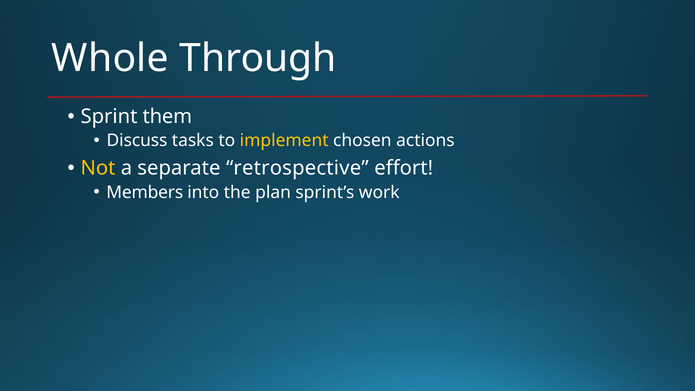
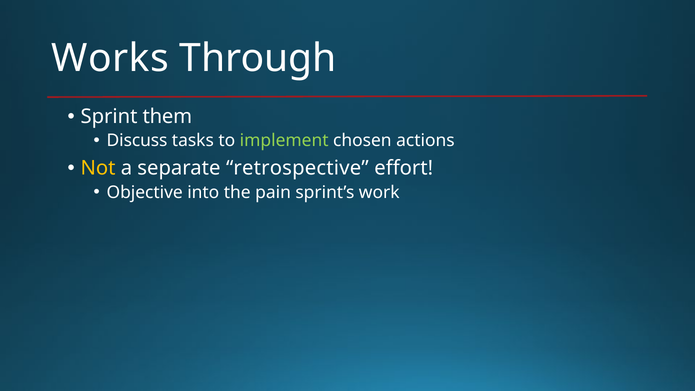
Whole: Whole -> Works
implement colour: yellow -> light green
Members: Members -> Objective
plan: plan -> pain
